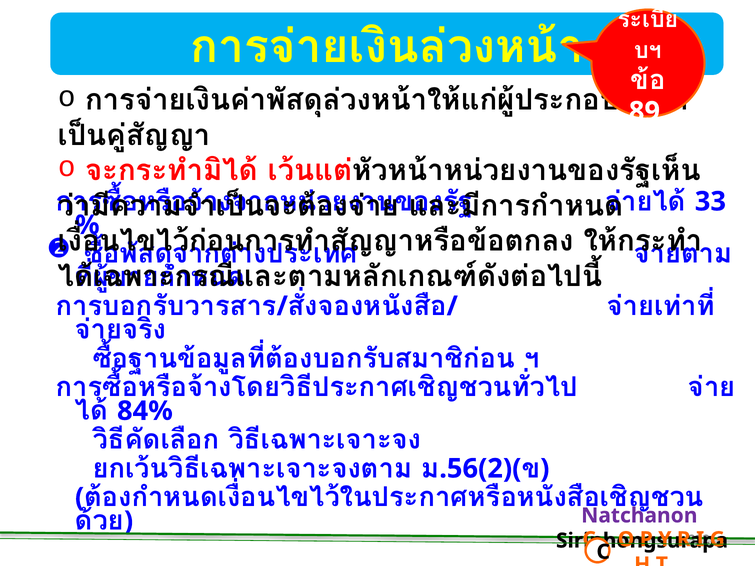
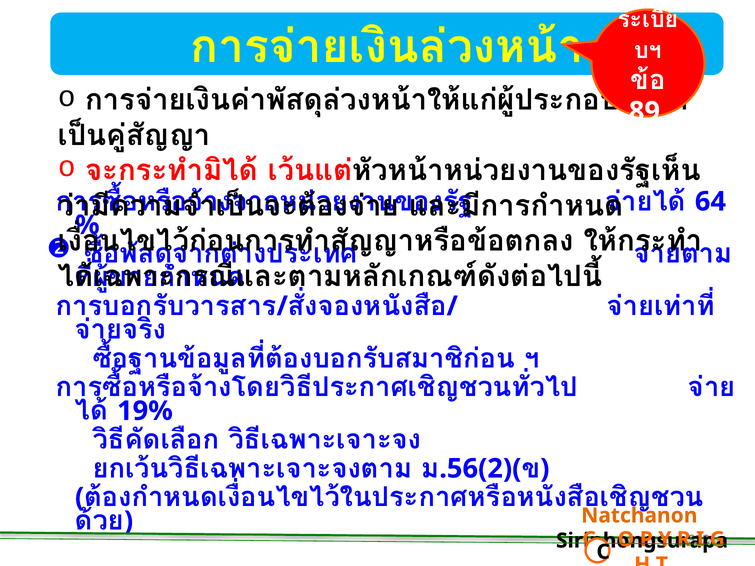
33: 33 -> 64
84%: 84% -> 19%
Natchanon colour: purple -> orange
